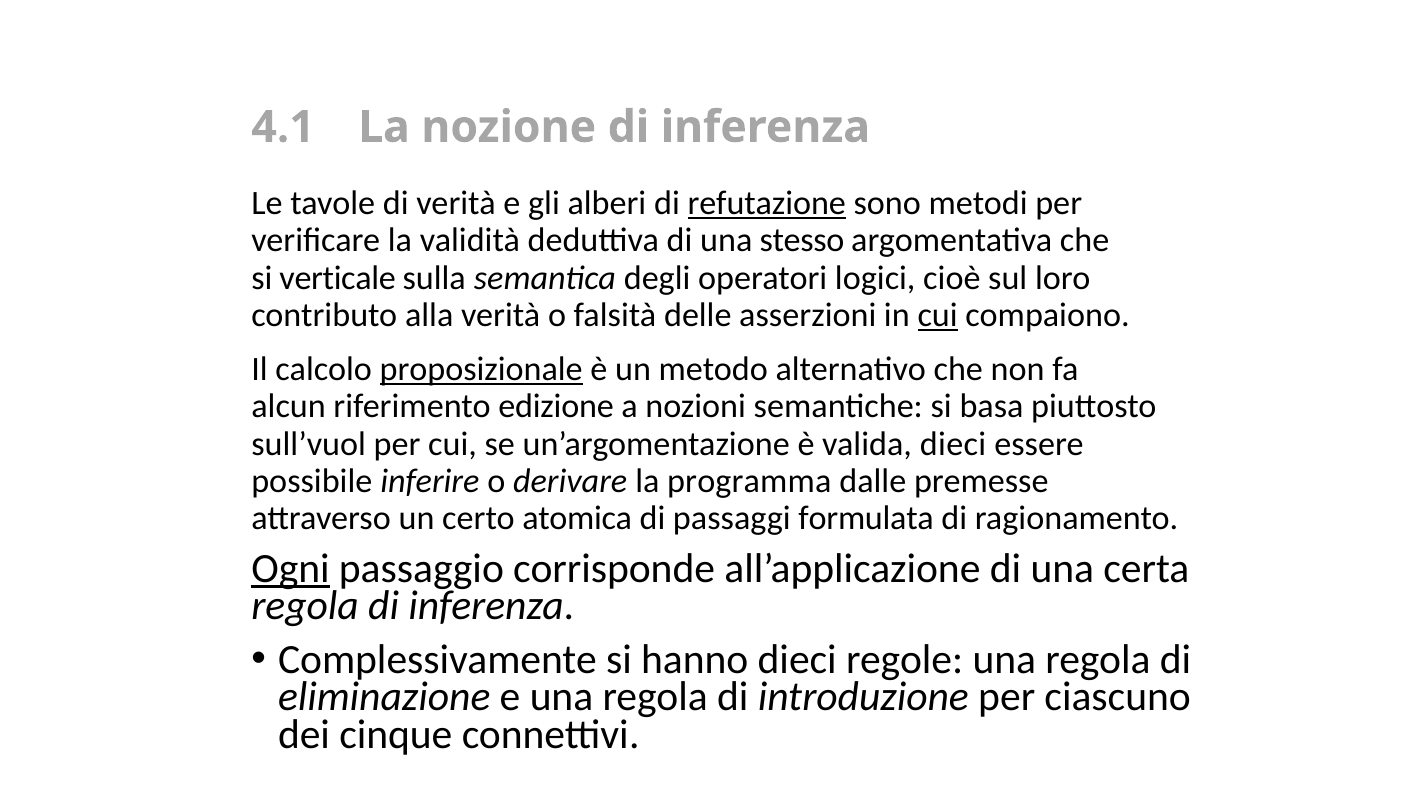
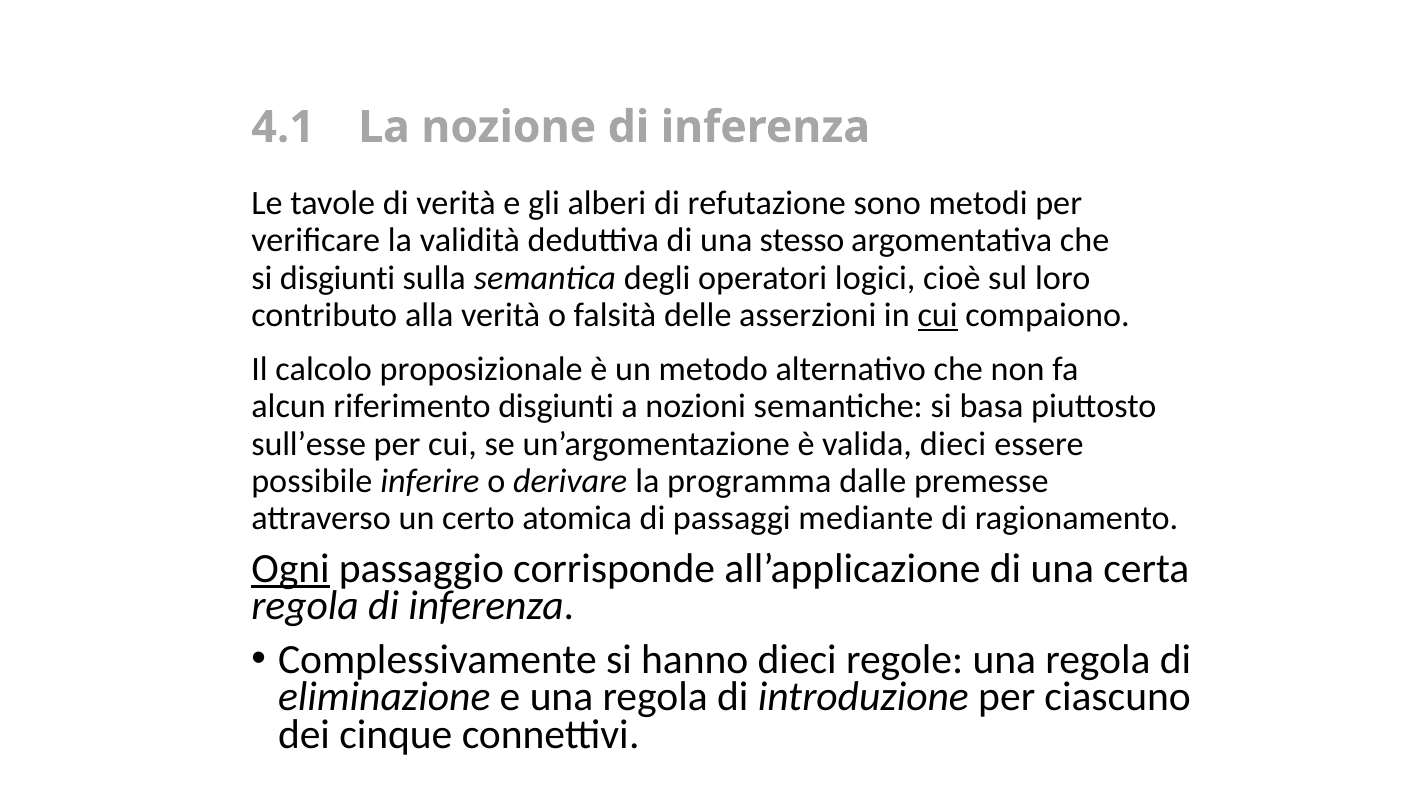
refutazione underline: present -> none
si verticale: verticale -> disgiunti
proposizionale underline: present -> none
riferimento edizione: edizione -> disgiunti
sull’vuol: sull’vuol -> sull’esse
formulata: formulata -> mediante
